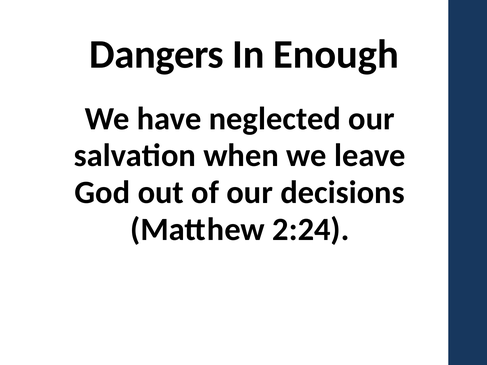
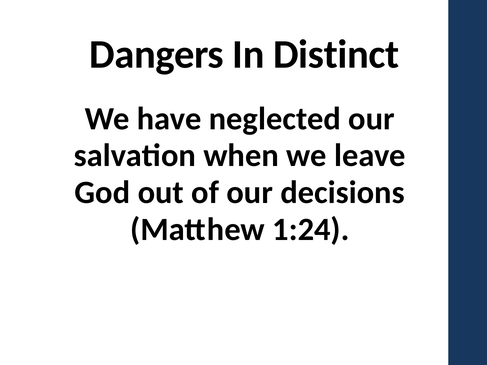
Enough: Enough -> Distinct
2:24: 2:24 -> 1:24
